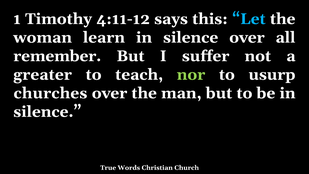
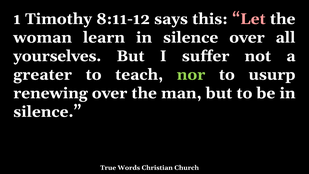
4:11-12: 4:11-12 -> 8:11-12
Let colour: light blue -> pink
remember: remember -> yourselves
churches: churches -> renewing
